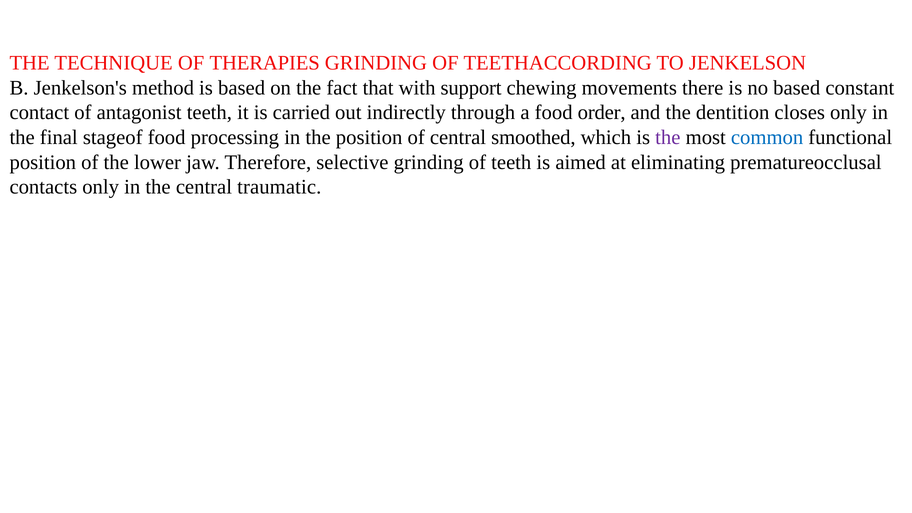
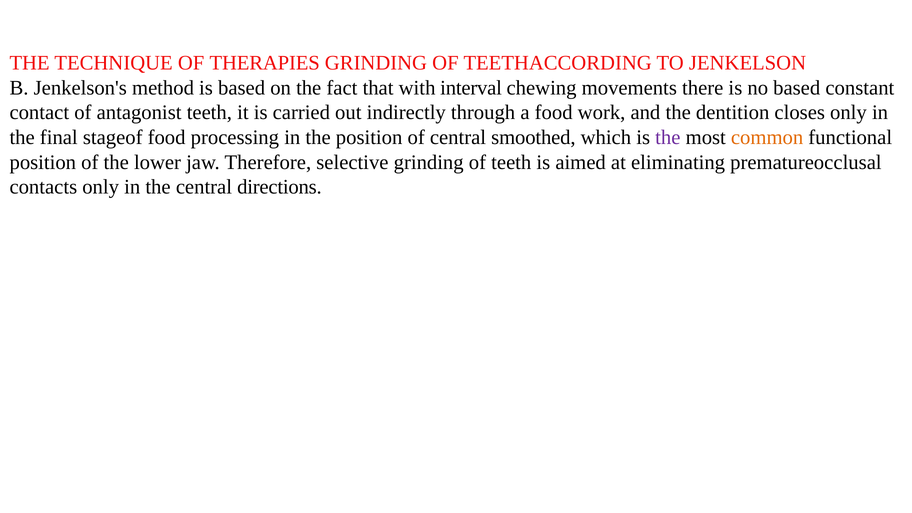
support: support -> interval
order: order -> work
common colour: blue -> orange
traumatic: traumatic -> directions
